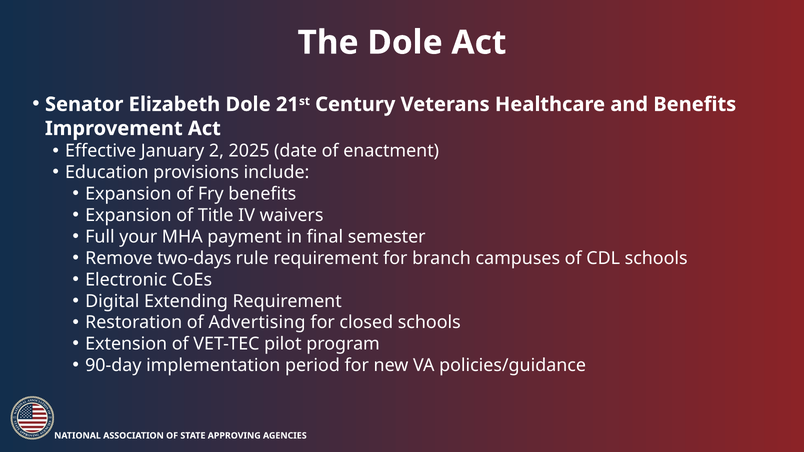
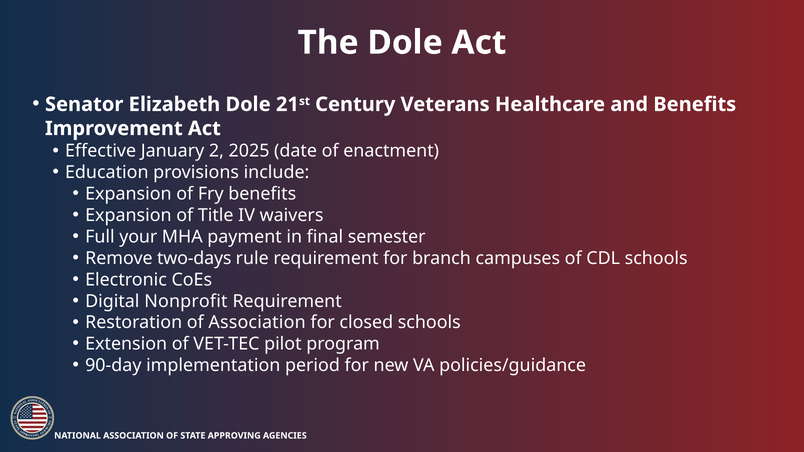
Extending: Extending -> Nonprofit
of Advertising: Advertising -> Association
